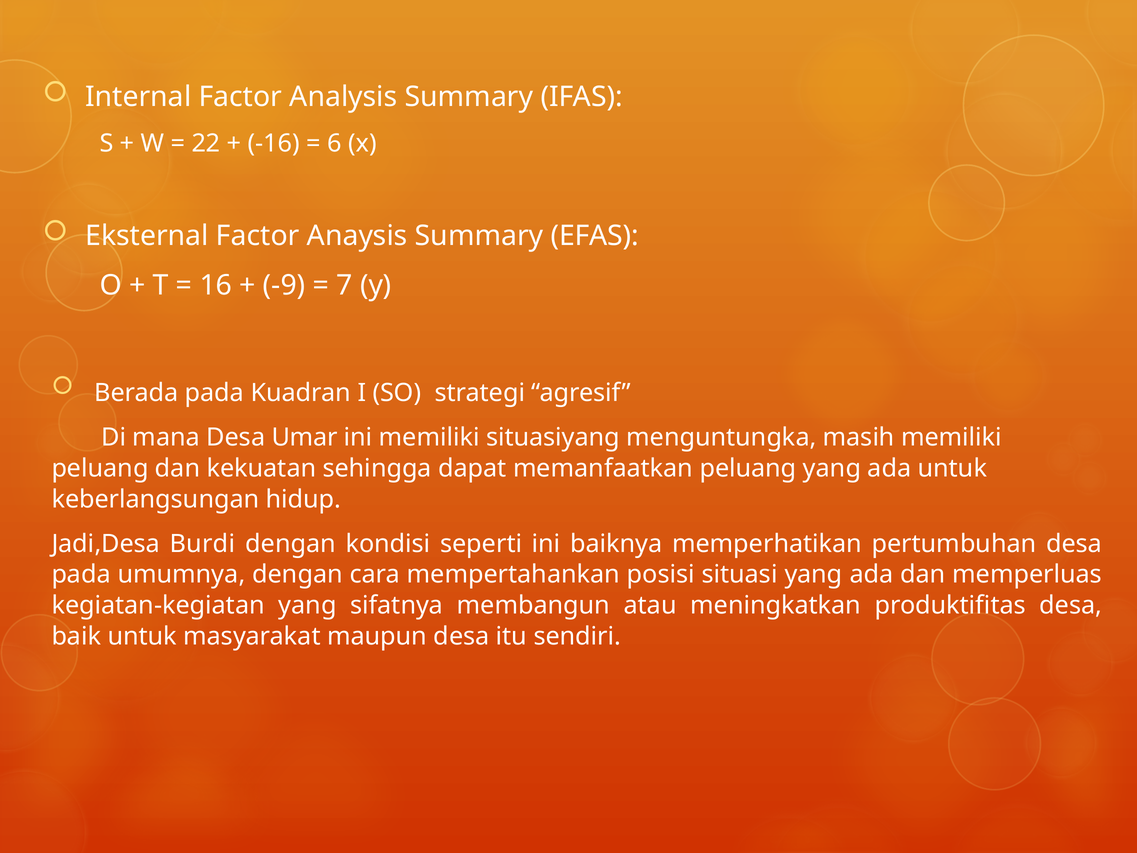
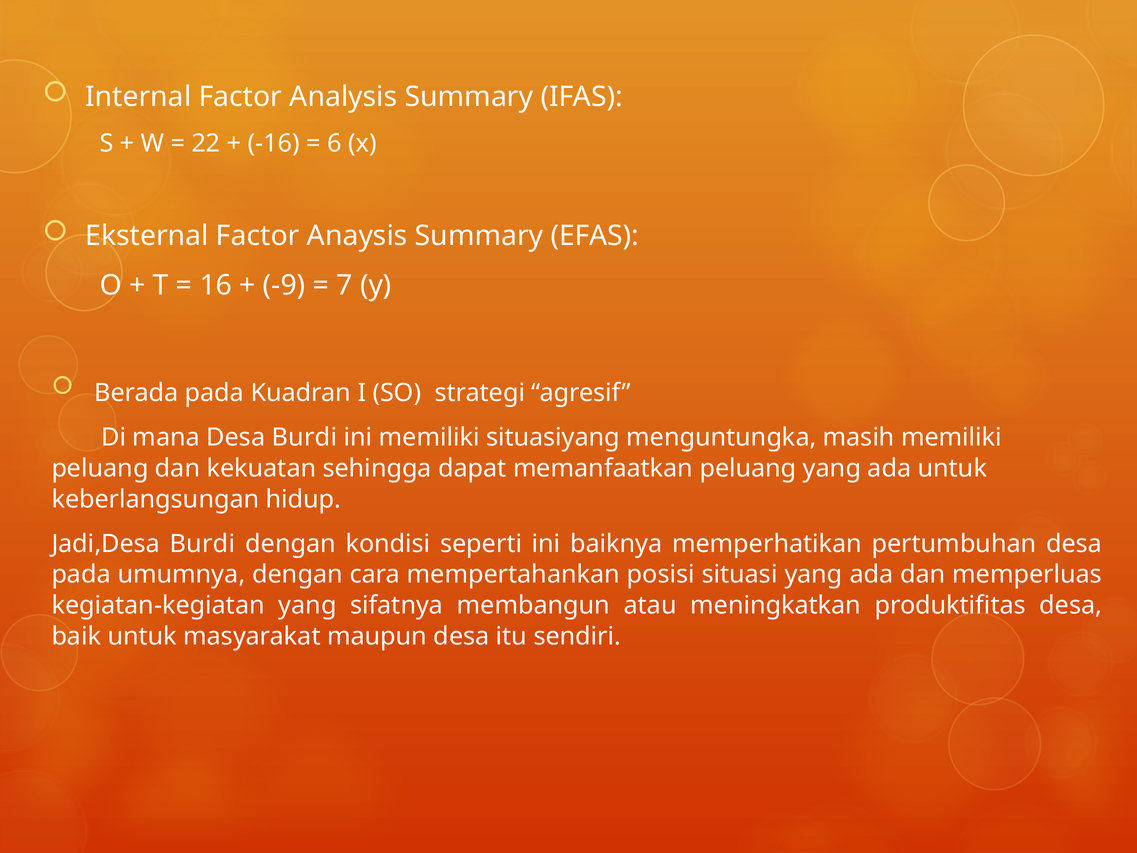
Desa Umar: Umar -> Burdi
